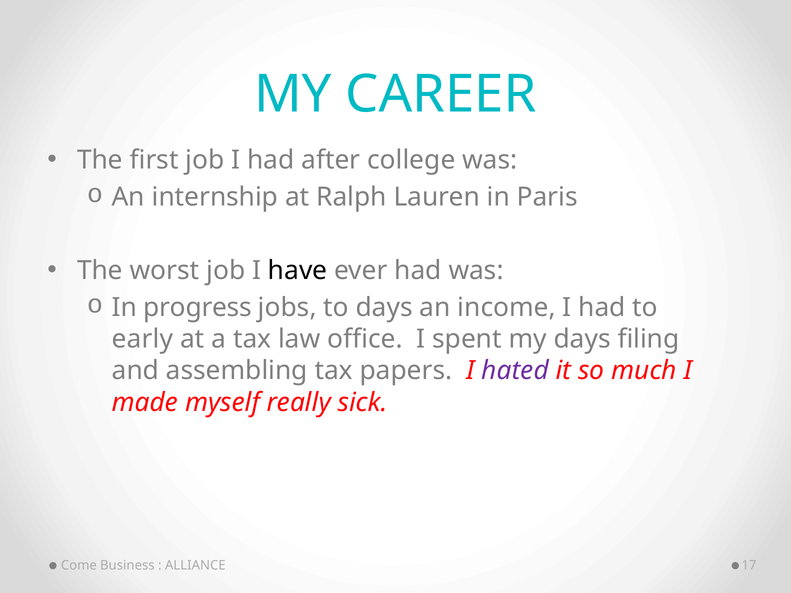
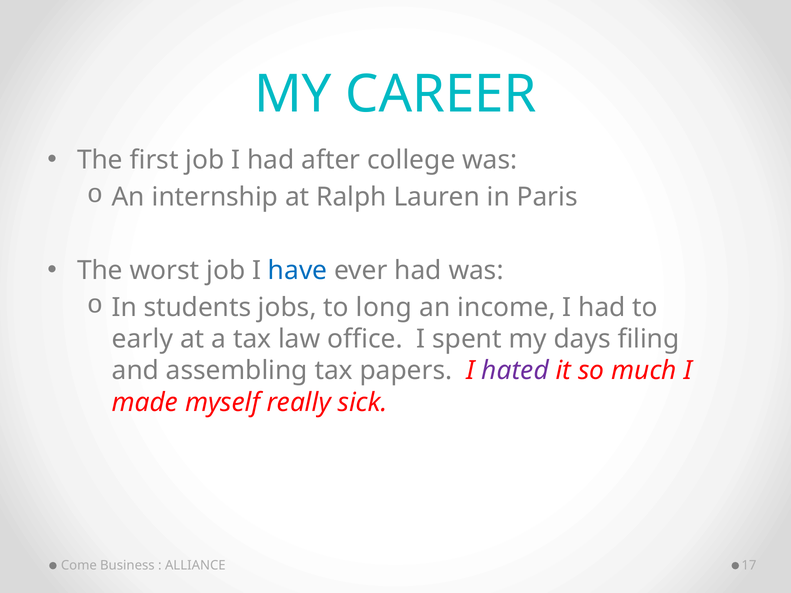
have colour: black -> blue
progress: progress -> students
to days: days -> long
